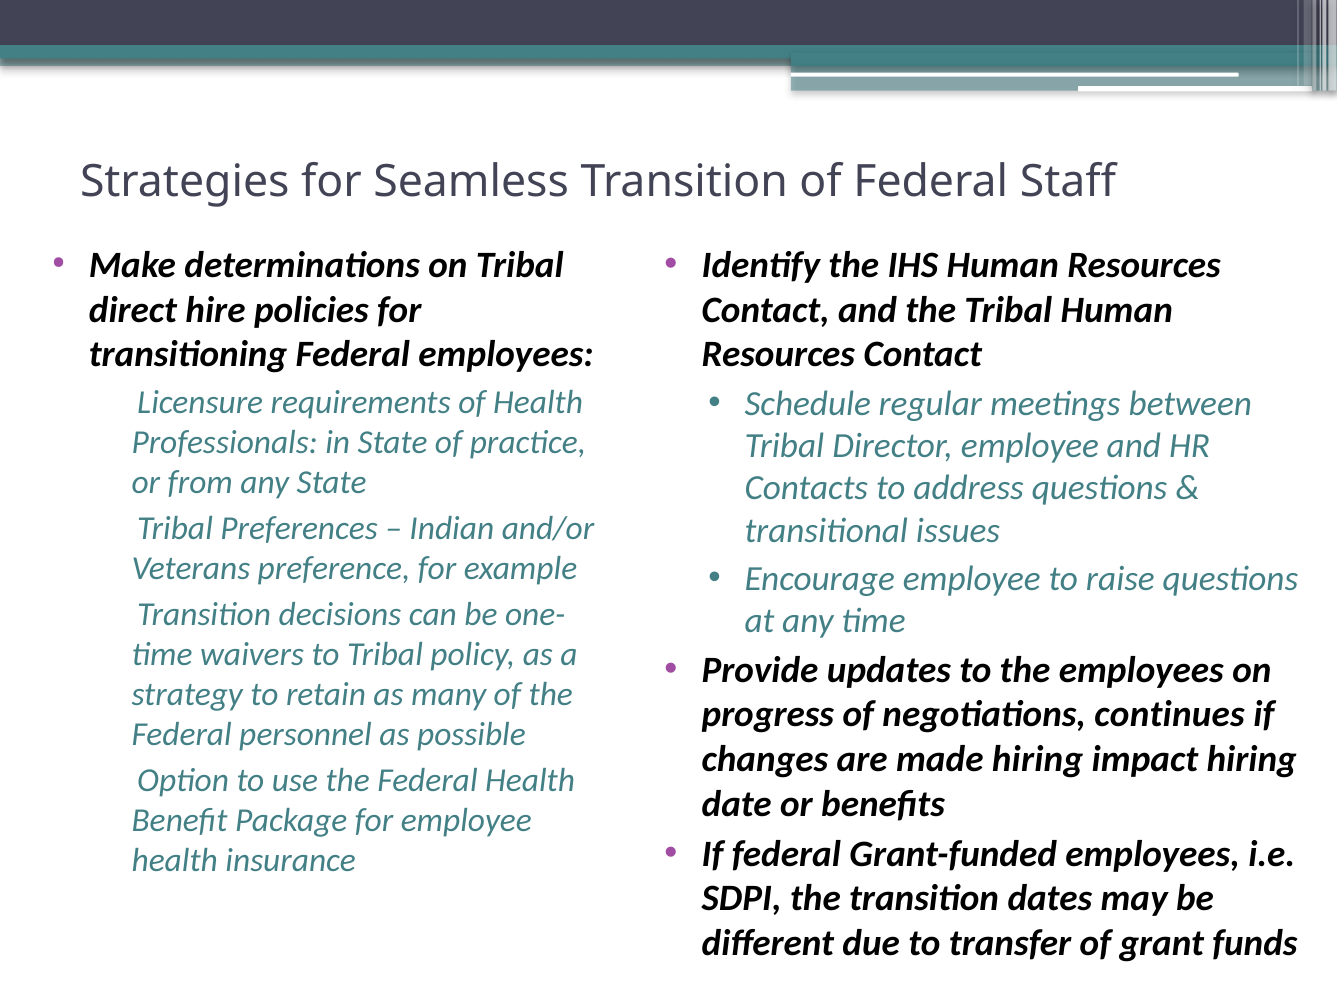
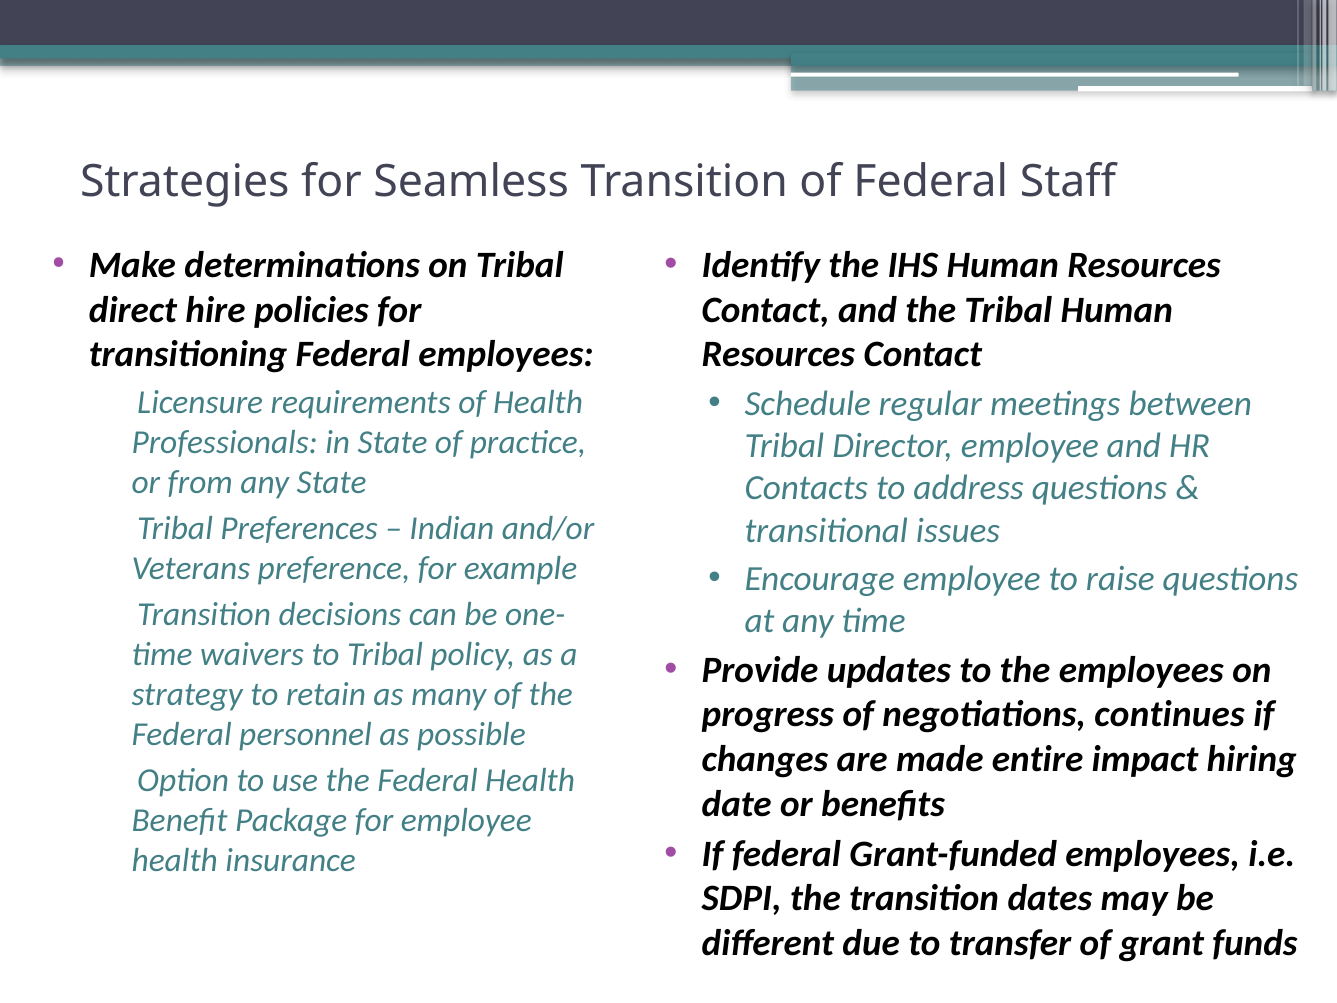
made hiring: hiring -> entire
